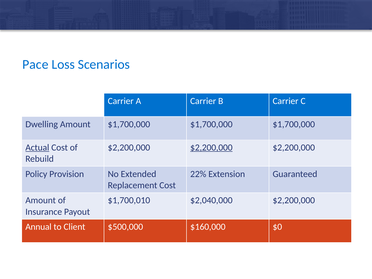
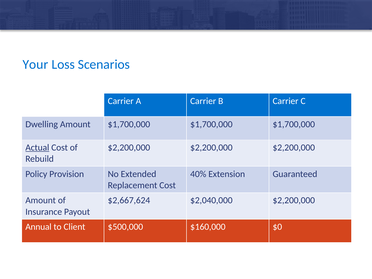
Pace: Pace -> Your
$2,200,000 at (211, 148) underline: present -> none
22%: 22% -> 40%
$1,700,010: $1,700,010 -> $2,667,624
